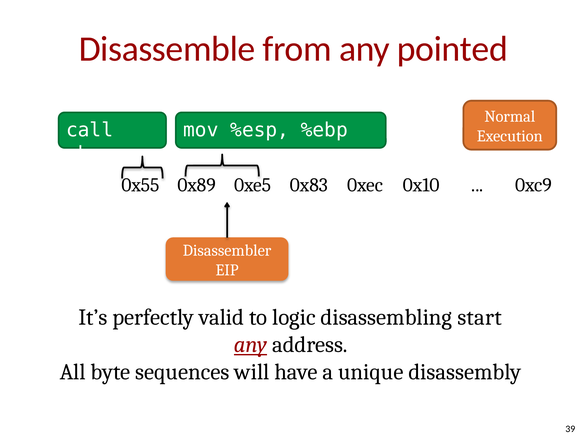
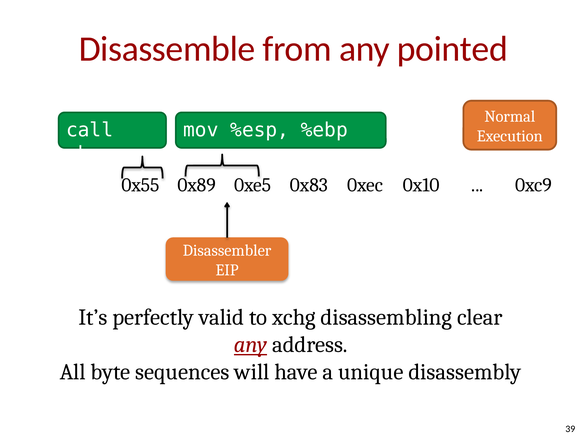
logic: logic -> xchg
start: start -> clear
